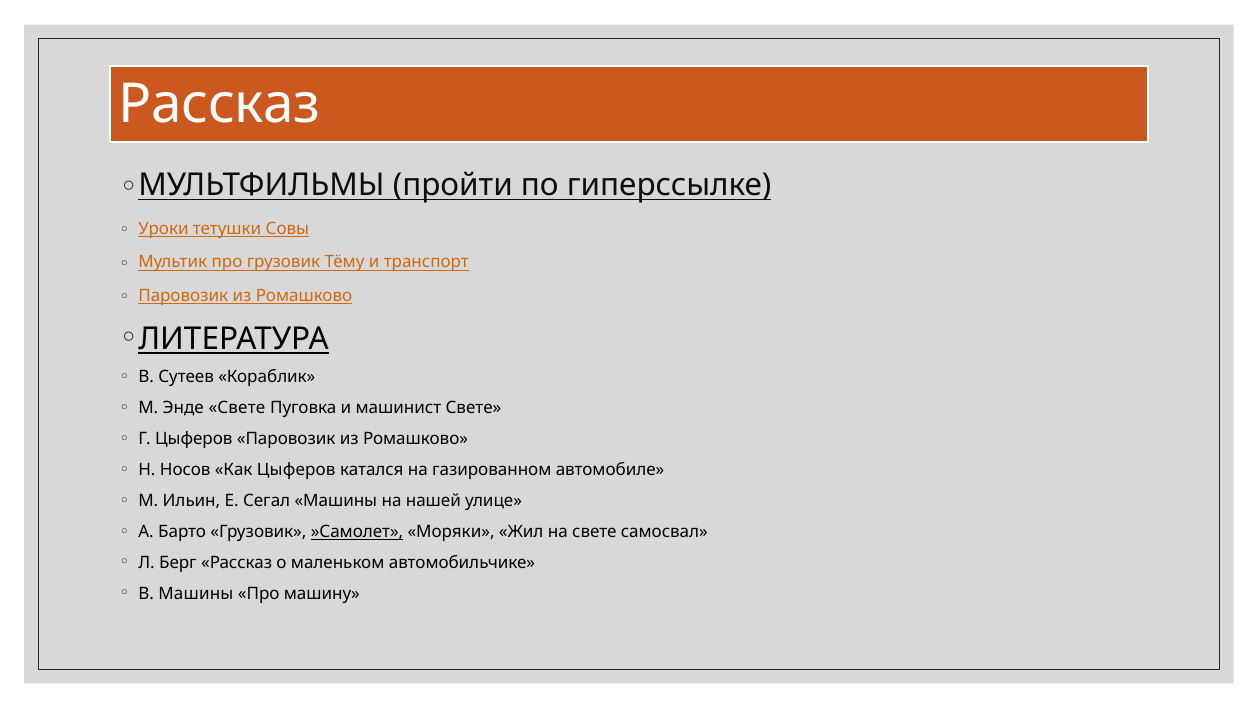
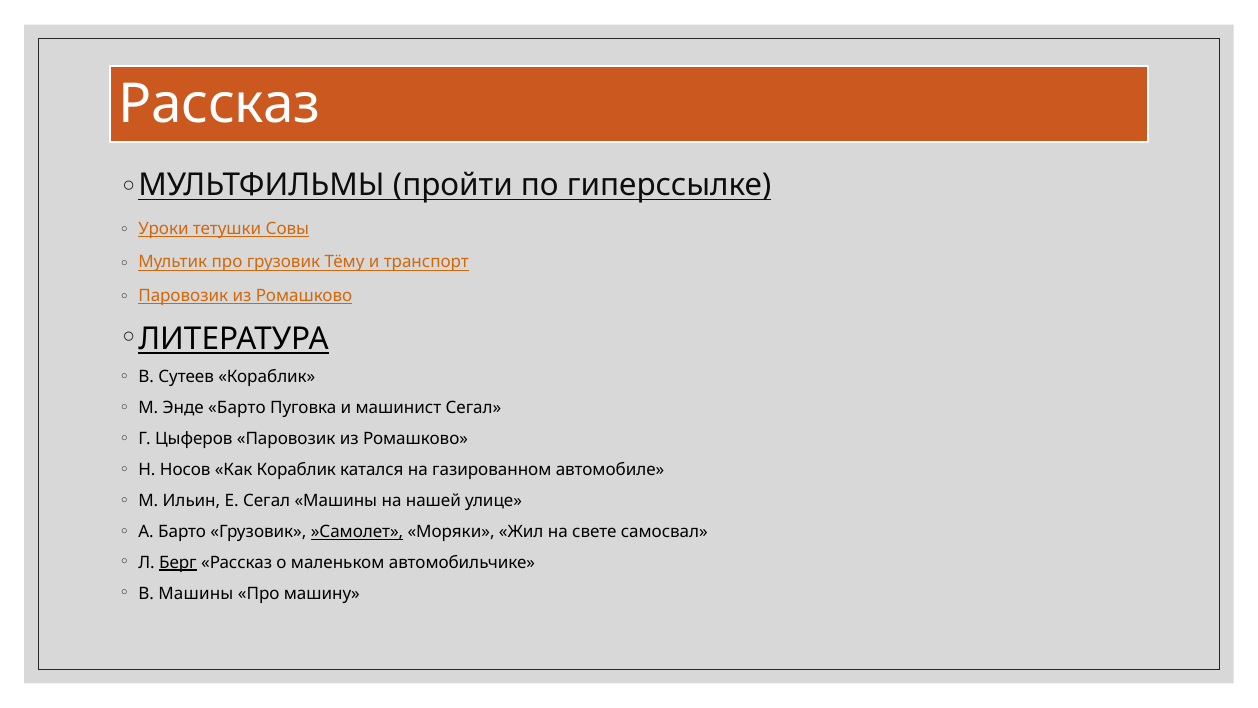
Энде Свете: Свете -> Барто
машинист Свете: Свете -> Сегал
Как Цыферов: Цыферов -> Кораблик
Берг underline: none -> present
